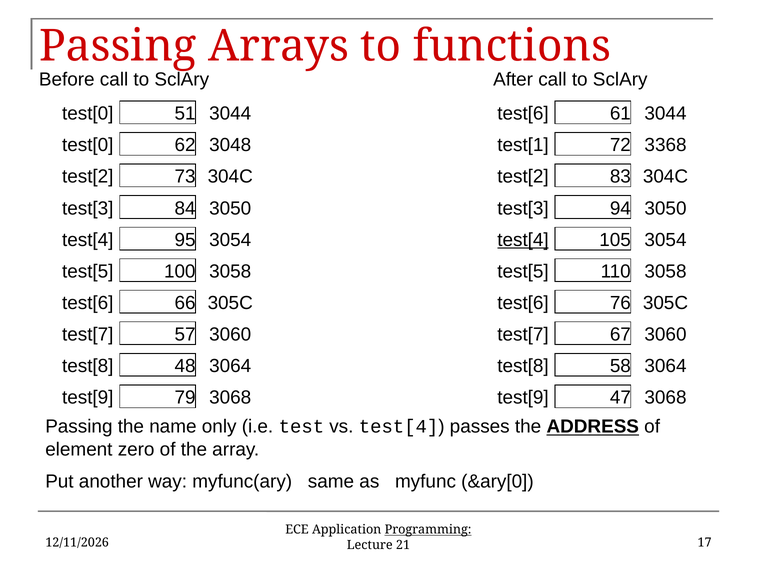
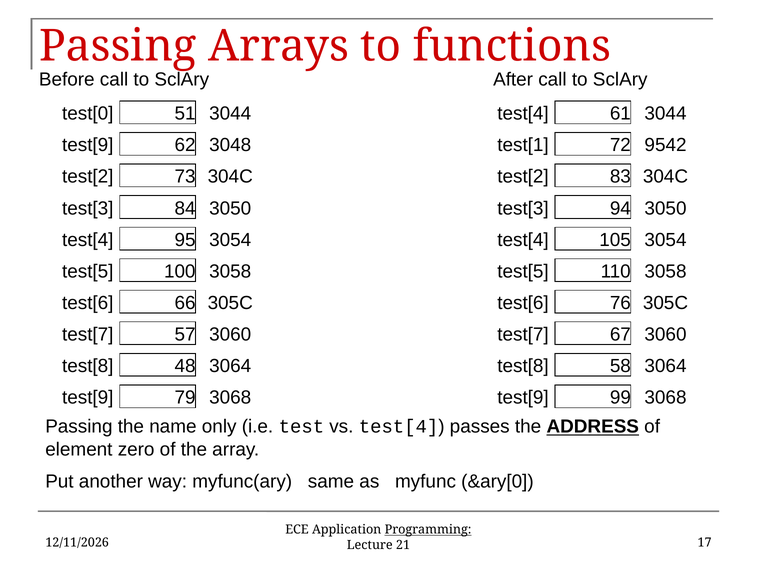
test[6 at (523, 114): test[6 -> test[4
test[0 at (88, 145): test[0 -> test[9
3368: 3368 -> 9542
test[4 at (523, 240) underline: present -> none
47: 47 -> 99
